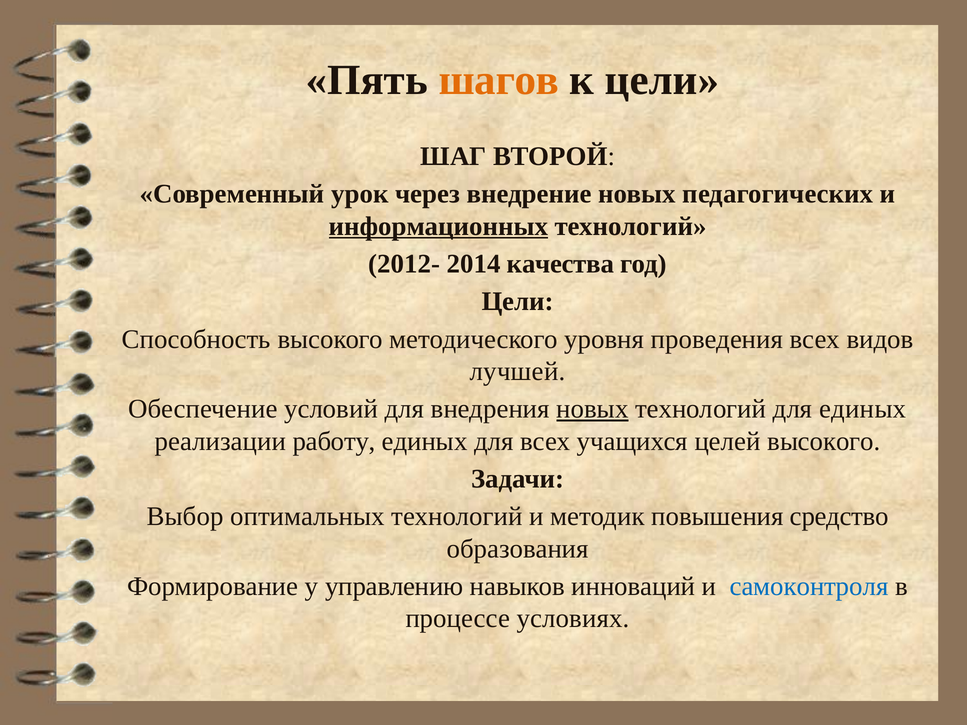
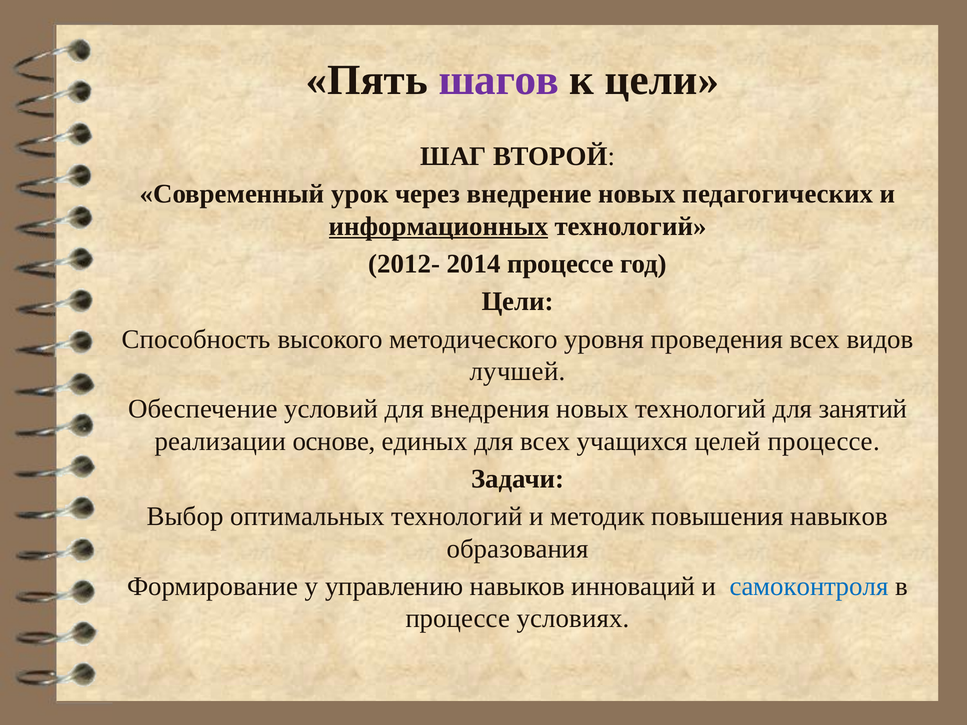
шагов colour: orange -> purple
2014 качества: качества -> процессе
новых at (592, 409) underline: present -> none
для единых: единых -> занятий
работу: работу -> основе
целей высокого: высокого -> процессе
повышения средство: средство -> навыков
